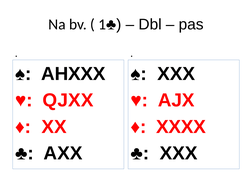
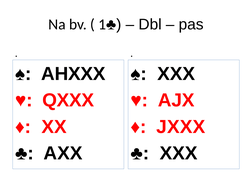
QJXX: QJXX -> QXXX
XXXX: XXXX -> JXXX
